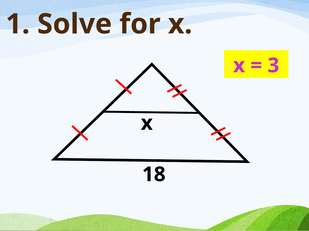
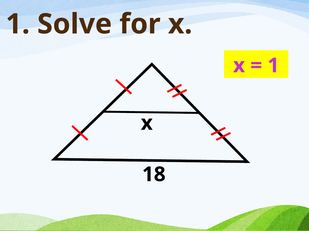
3 at (273, 66): 3 -> 1
